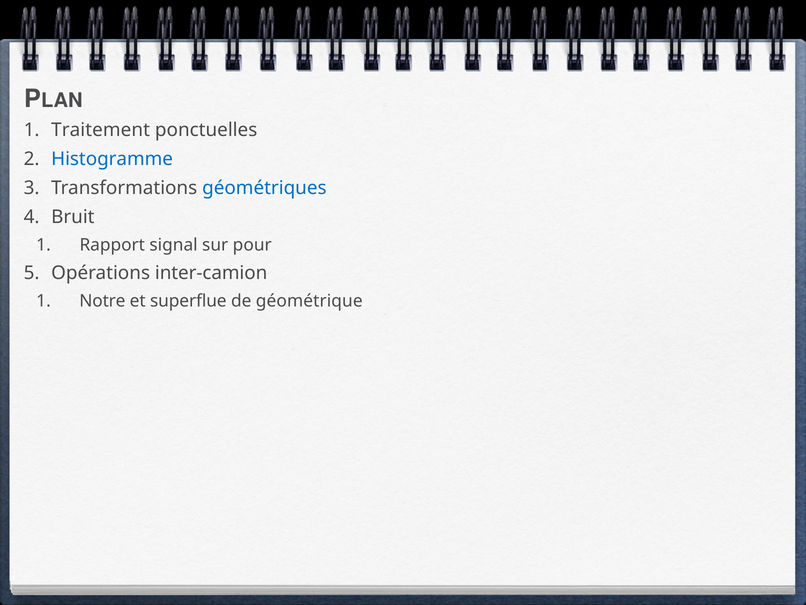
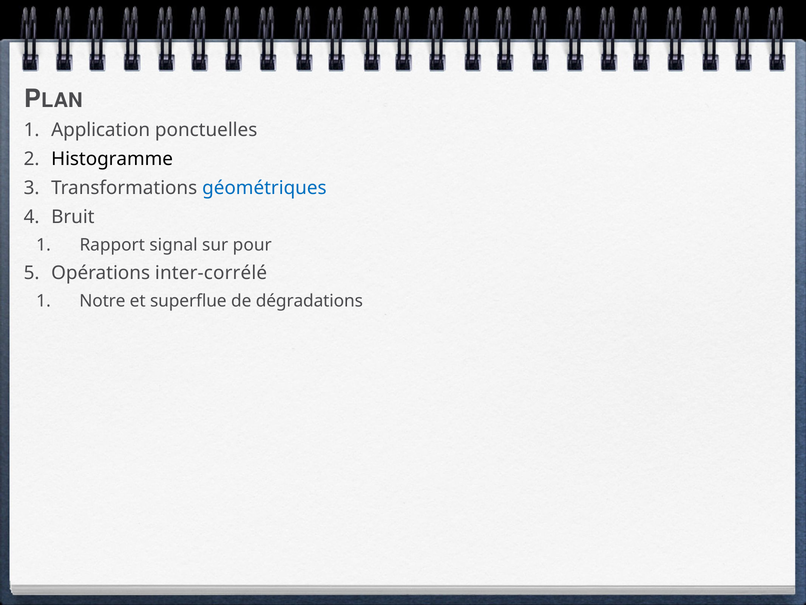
Traitement: Traitement -> Application
Histogramme colour: blue -> black
inter-camion: inter-camion -> inter-corrélé
géométrique: géométrique -> dégradations
